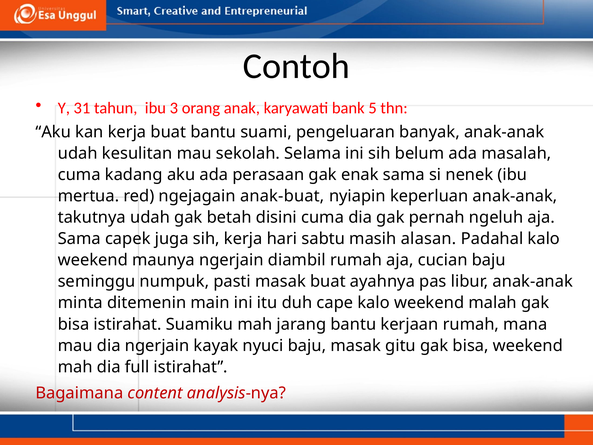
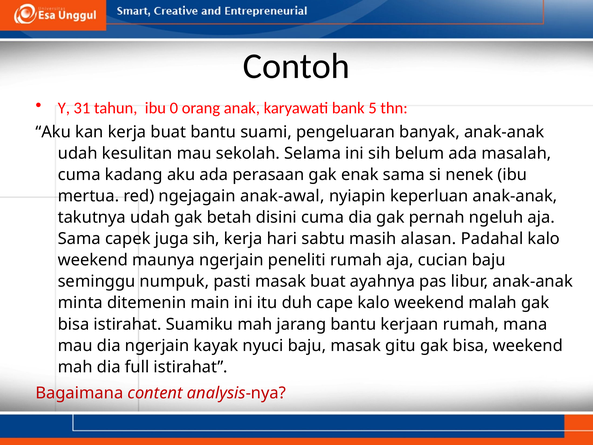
3: 3 -> 0
anak-buat: anak-buat -> anak-awal
diambil: diambil -> peneliti
